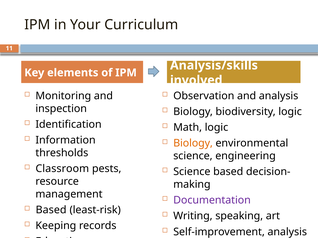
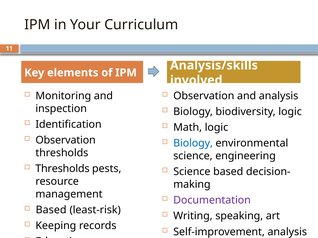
Information at (66, 140): Information -> Observation
Biology at (193, 144) colour: orange -> blue
Classroom at (62, 169): Classroom -> Thresholds
